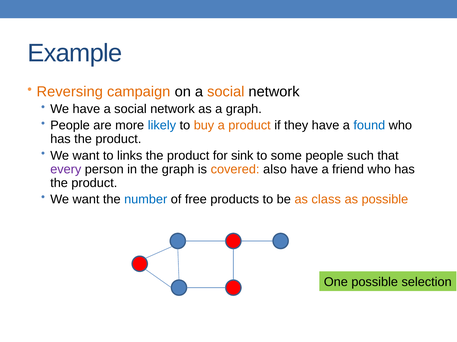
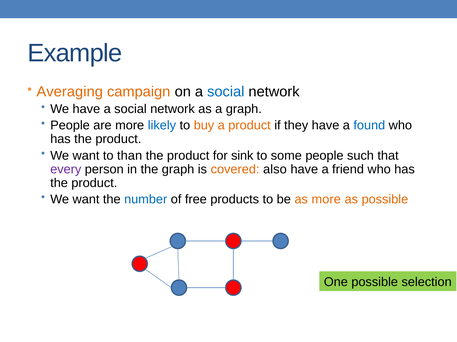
Reversing: Reversing -> Averaging
social at (226, 92) colour: orange -> blue
links: links -> than
as class: class -> more
